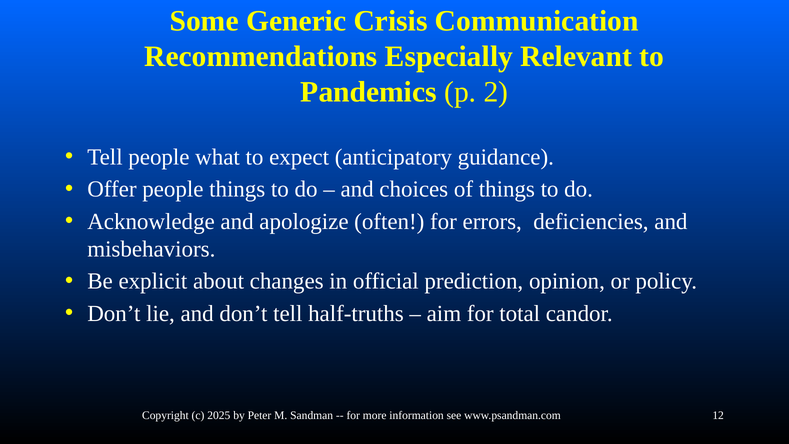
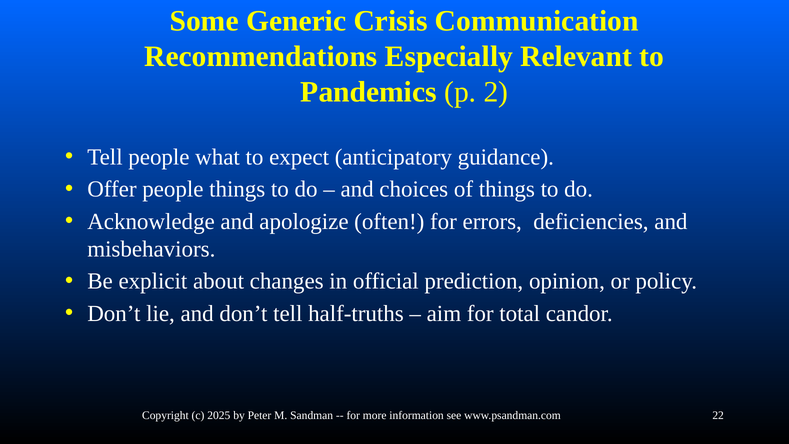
12: 12 -> 22
